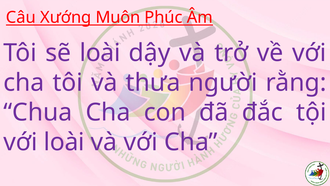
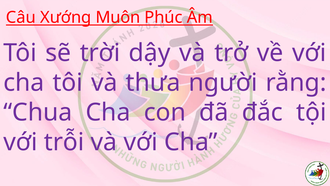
sẽ loài: loài -> trời
với loài: loài -> trỗi
